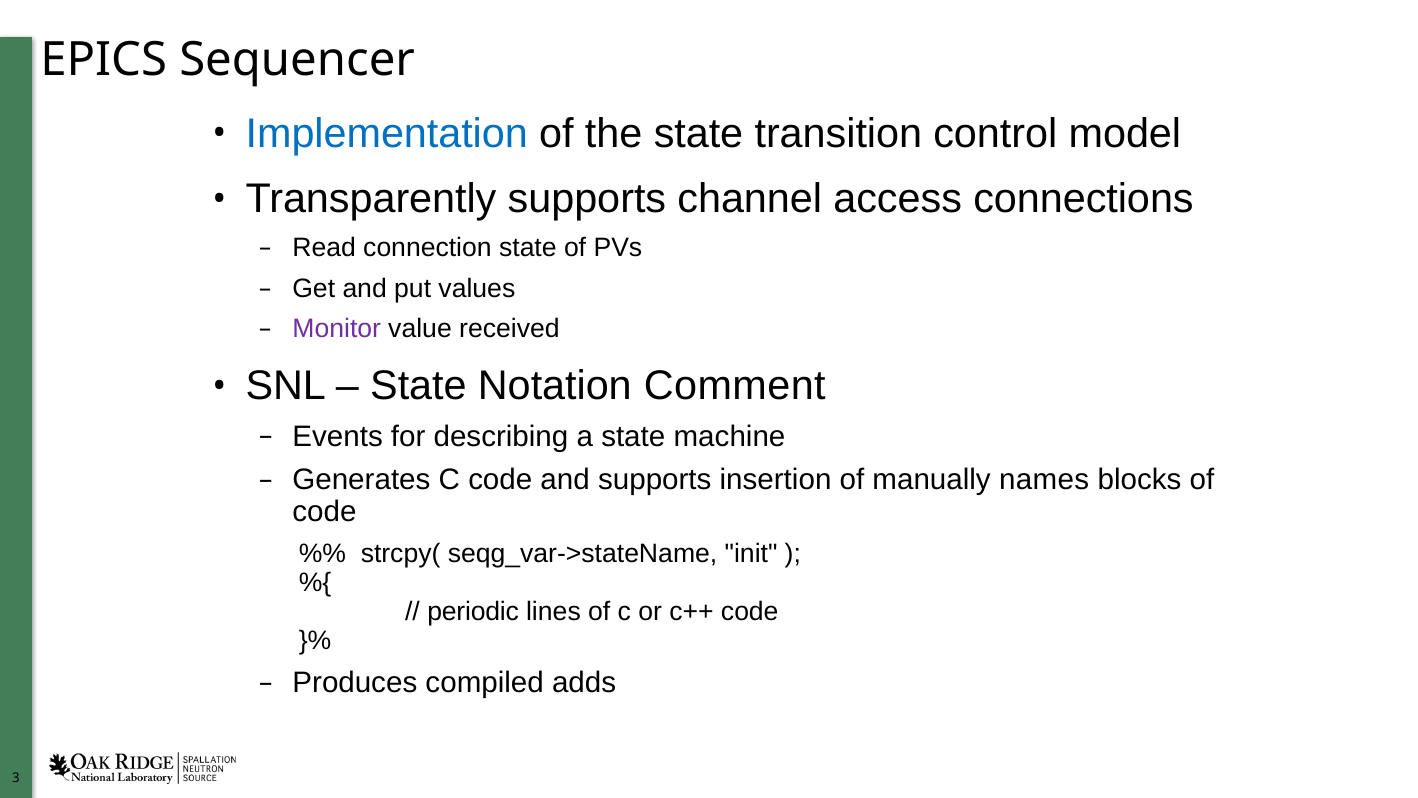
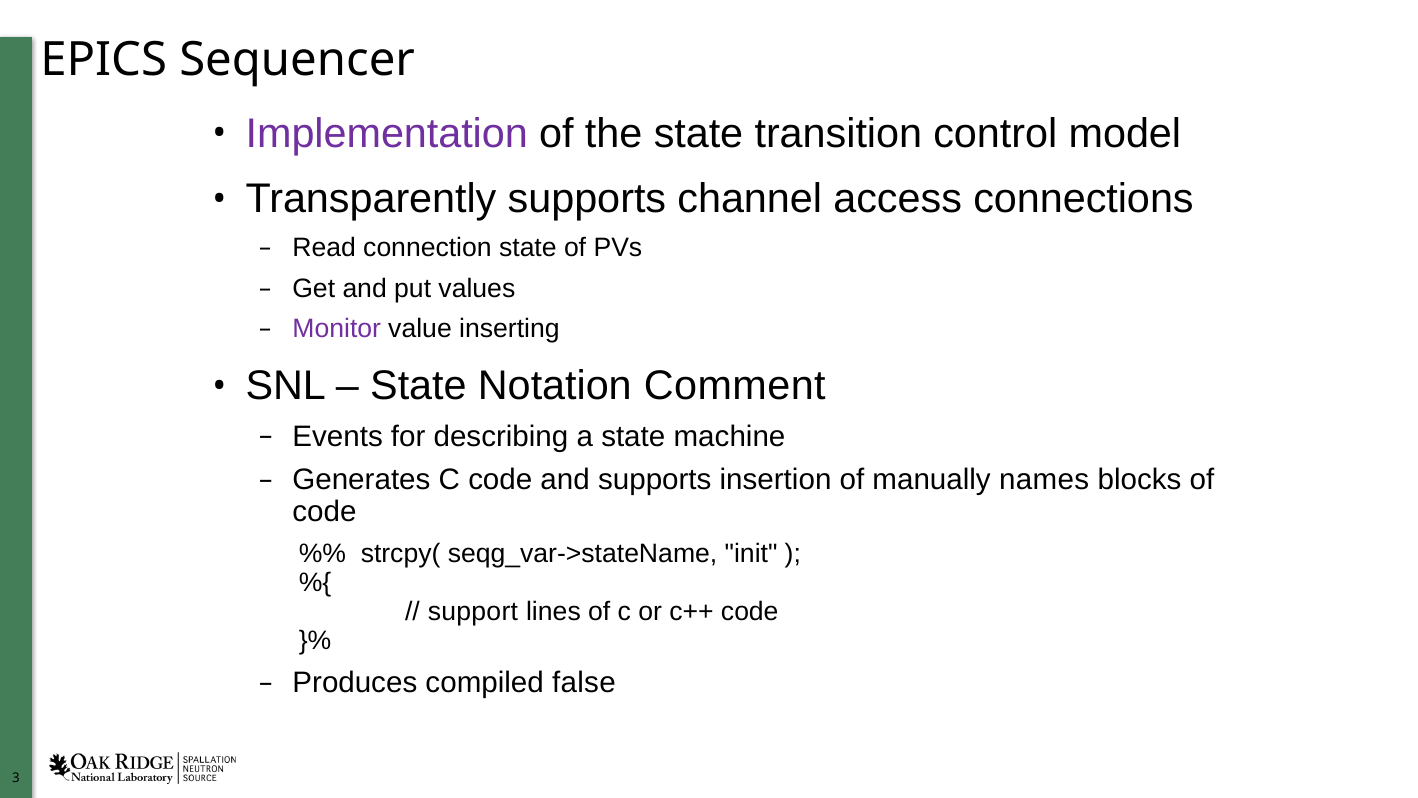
Implementation colour: blue -> purple
received: received -> inserting
periodic: periodic -> support
adds: adds -> false
